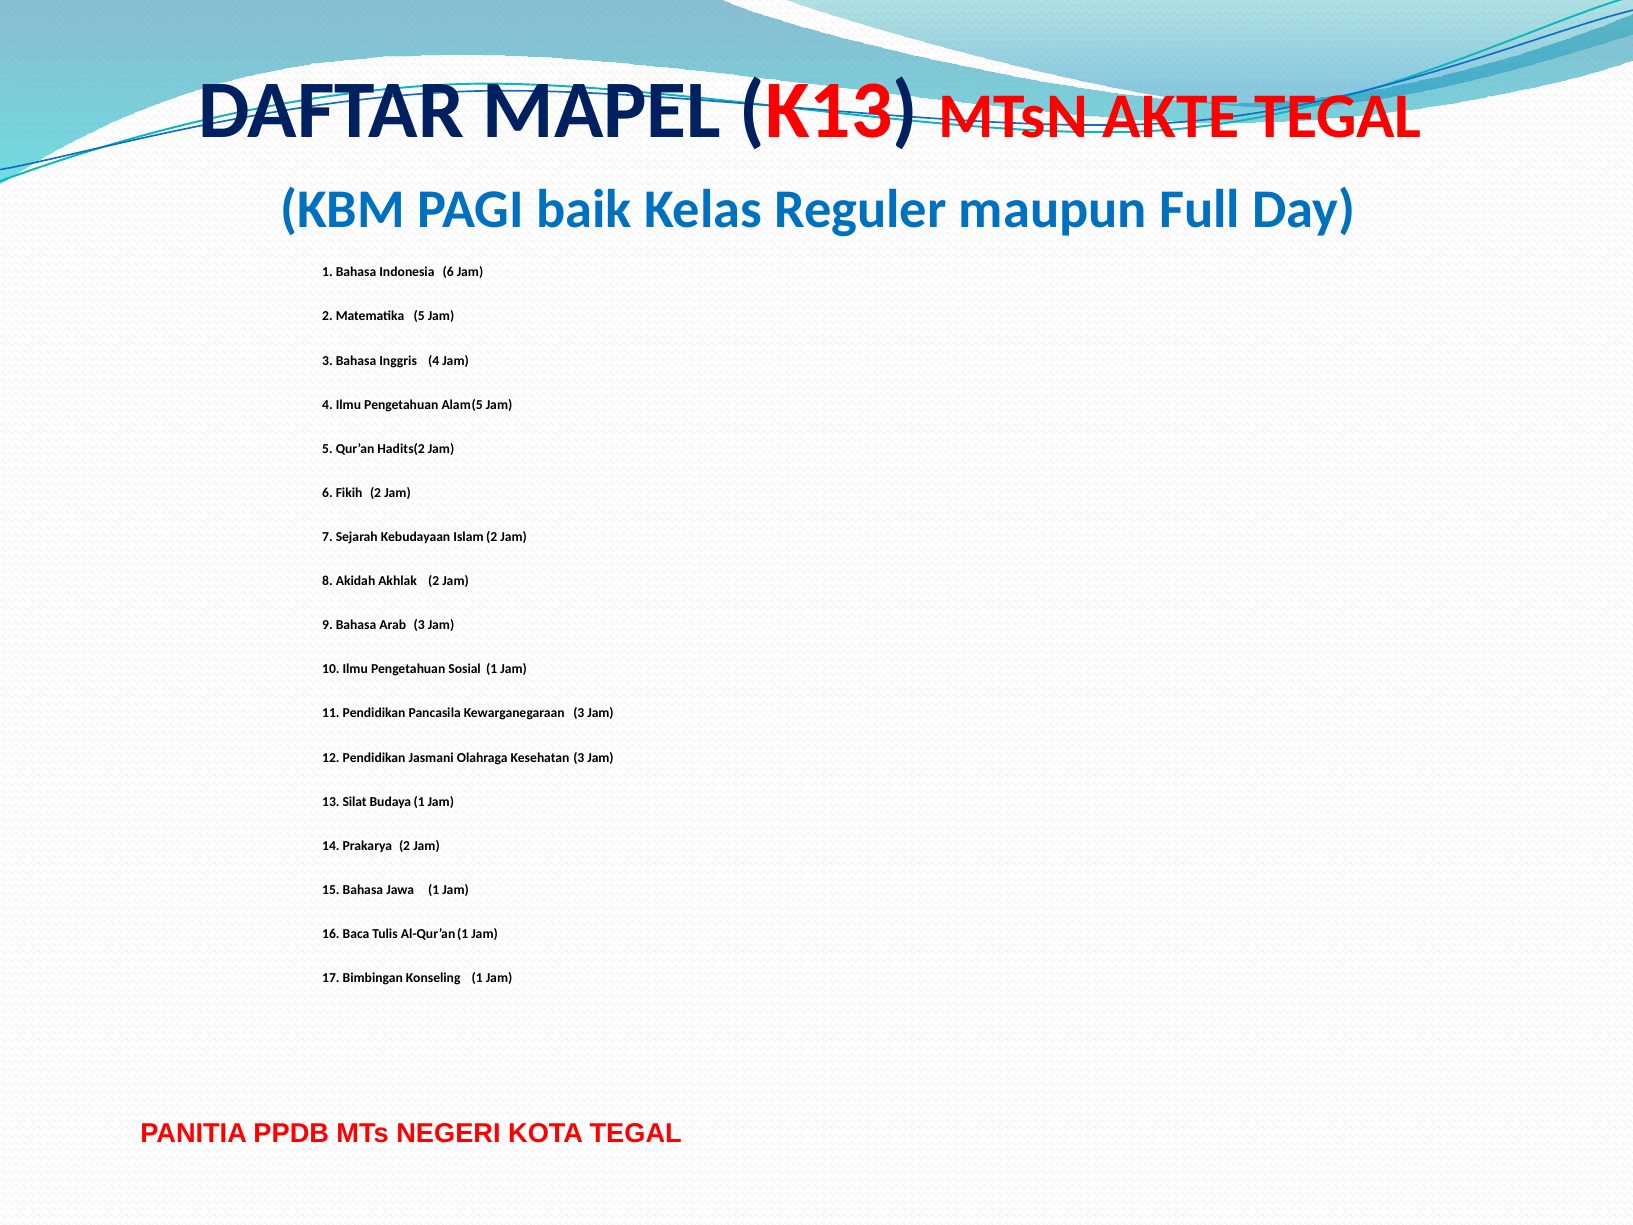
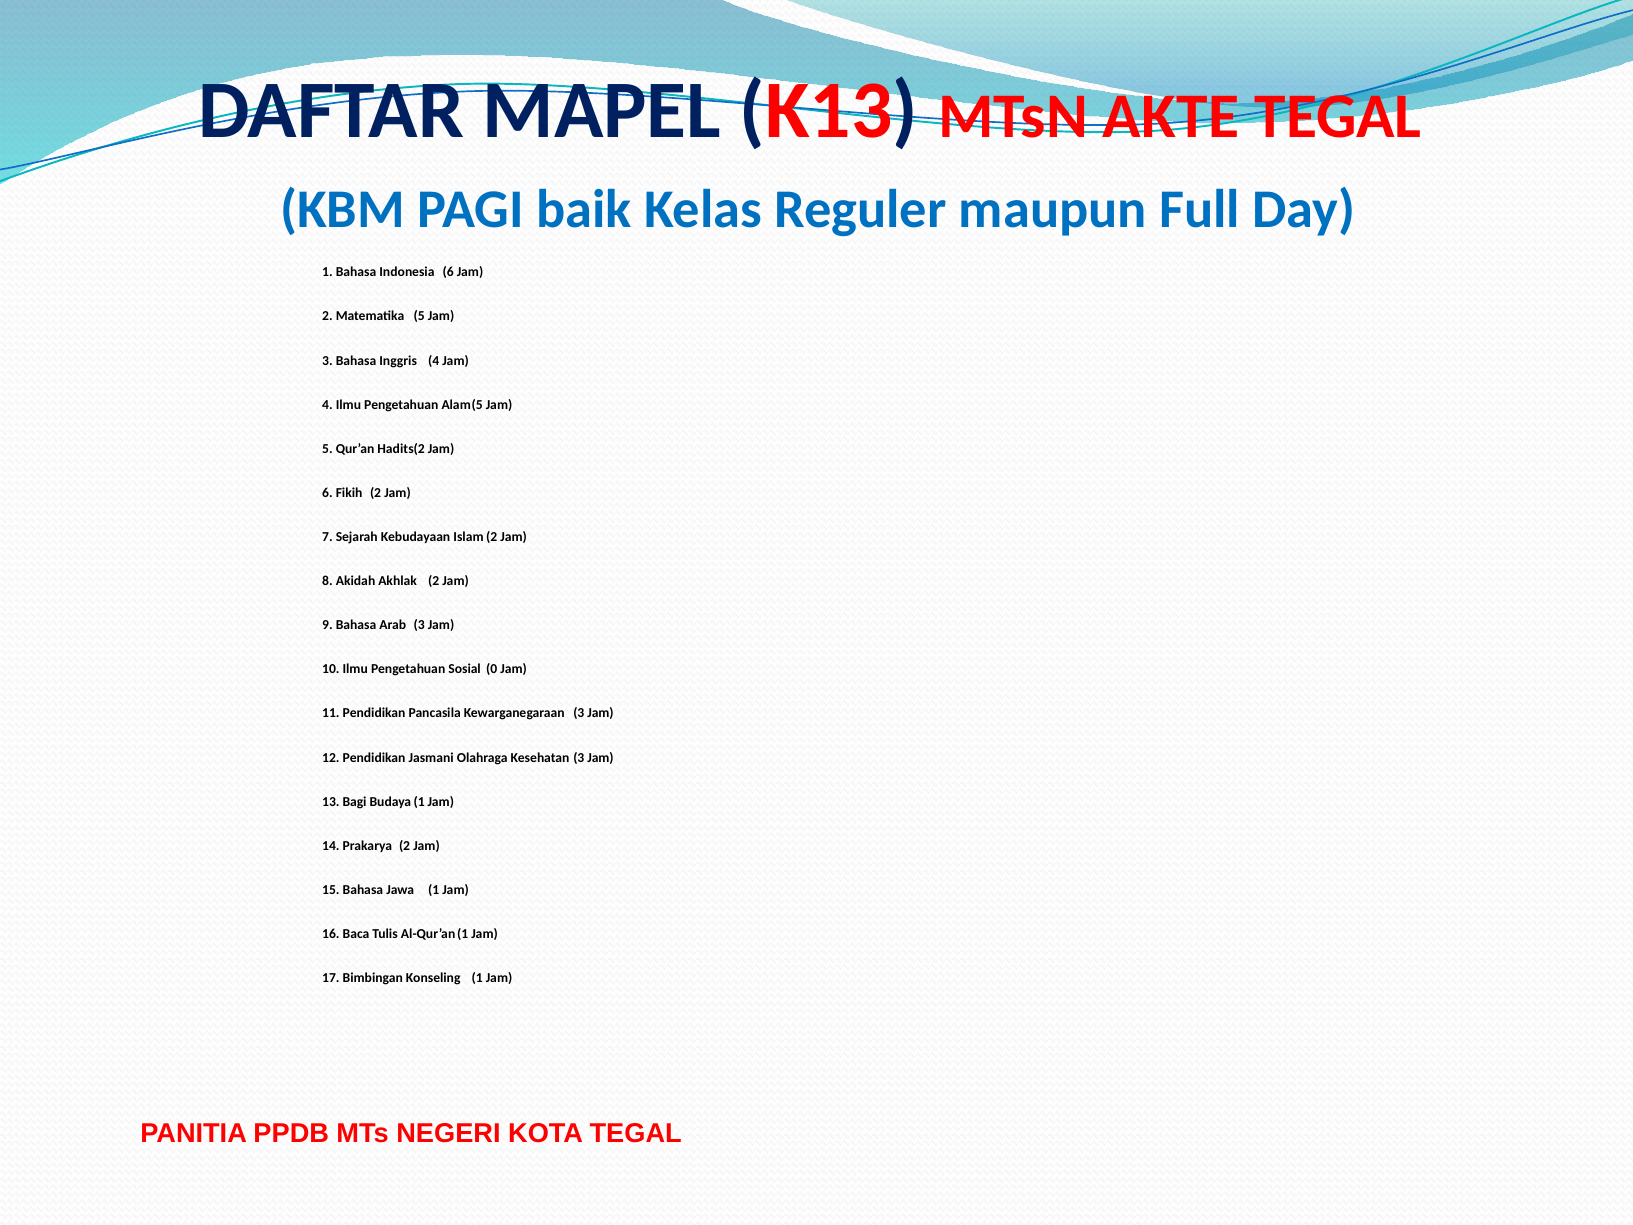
Sosial 1: 1 -> 0
Silat: Silat -> Bagi
